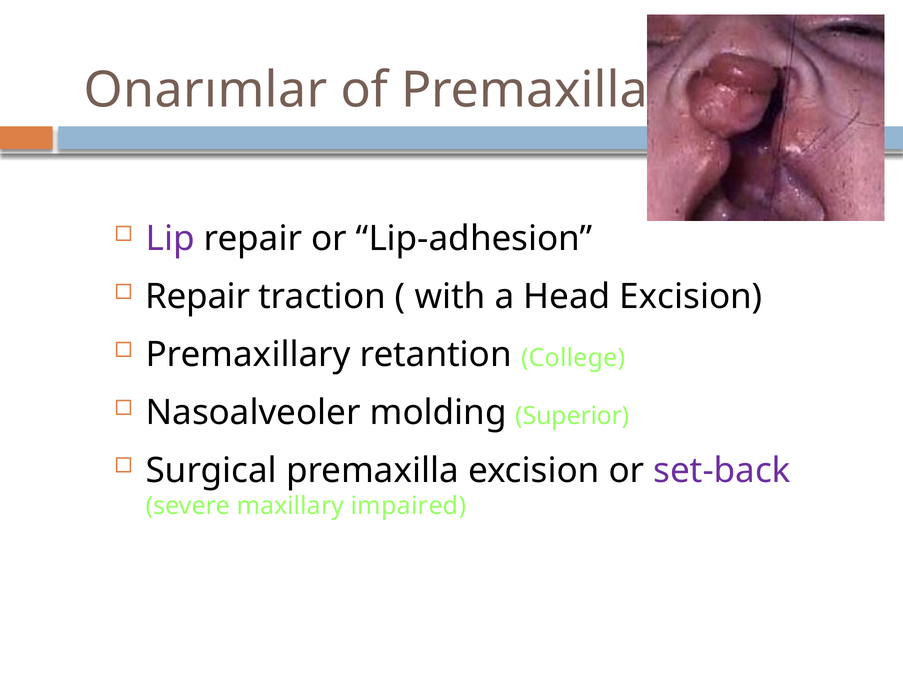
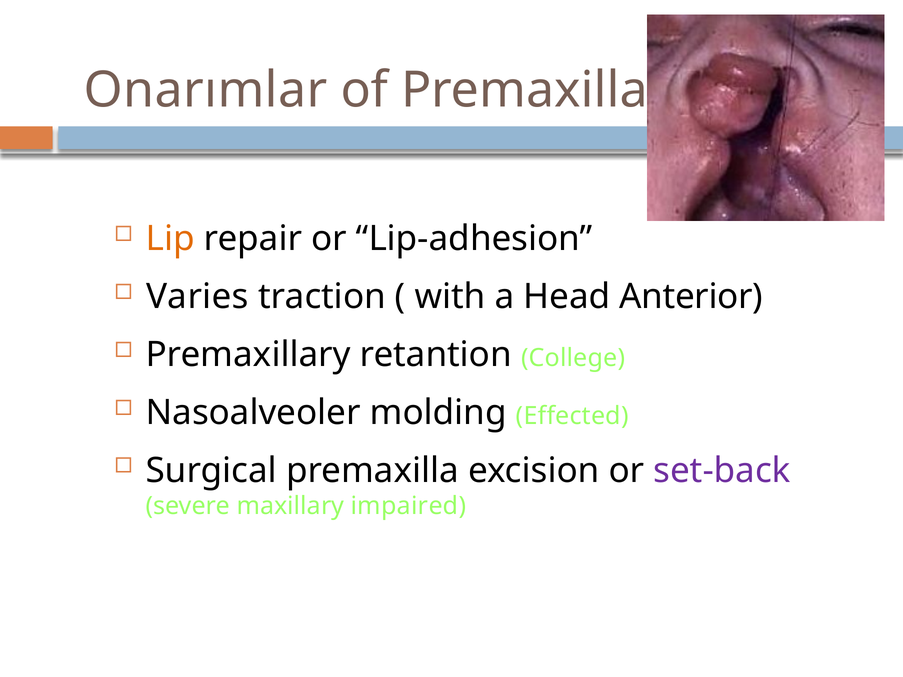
Lip colour: purple -> orange
Repair at (198, 297): Repair -> Varies
Head Excision: Excision -> Anterior
Superior: Superior -> Effected
